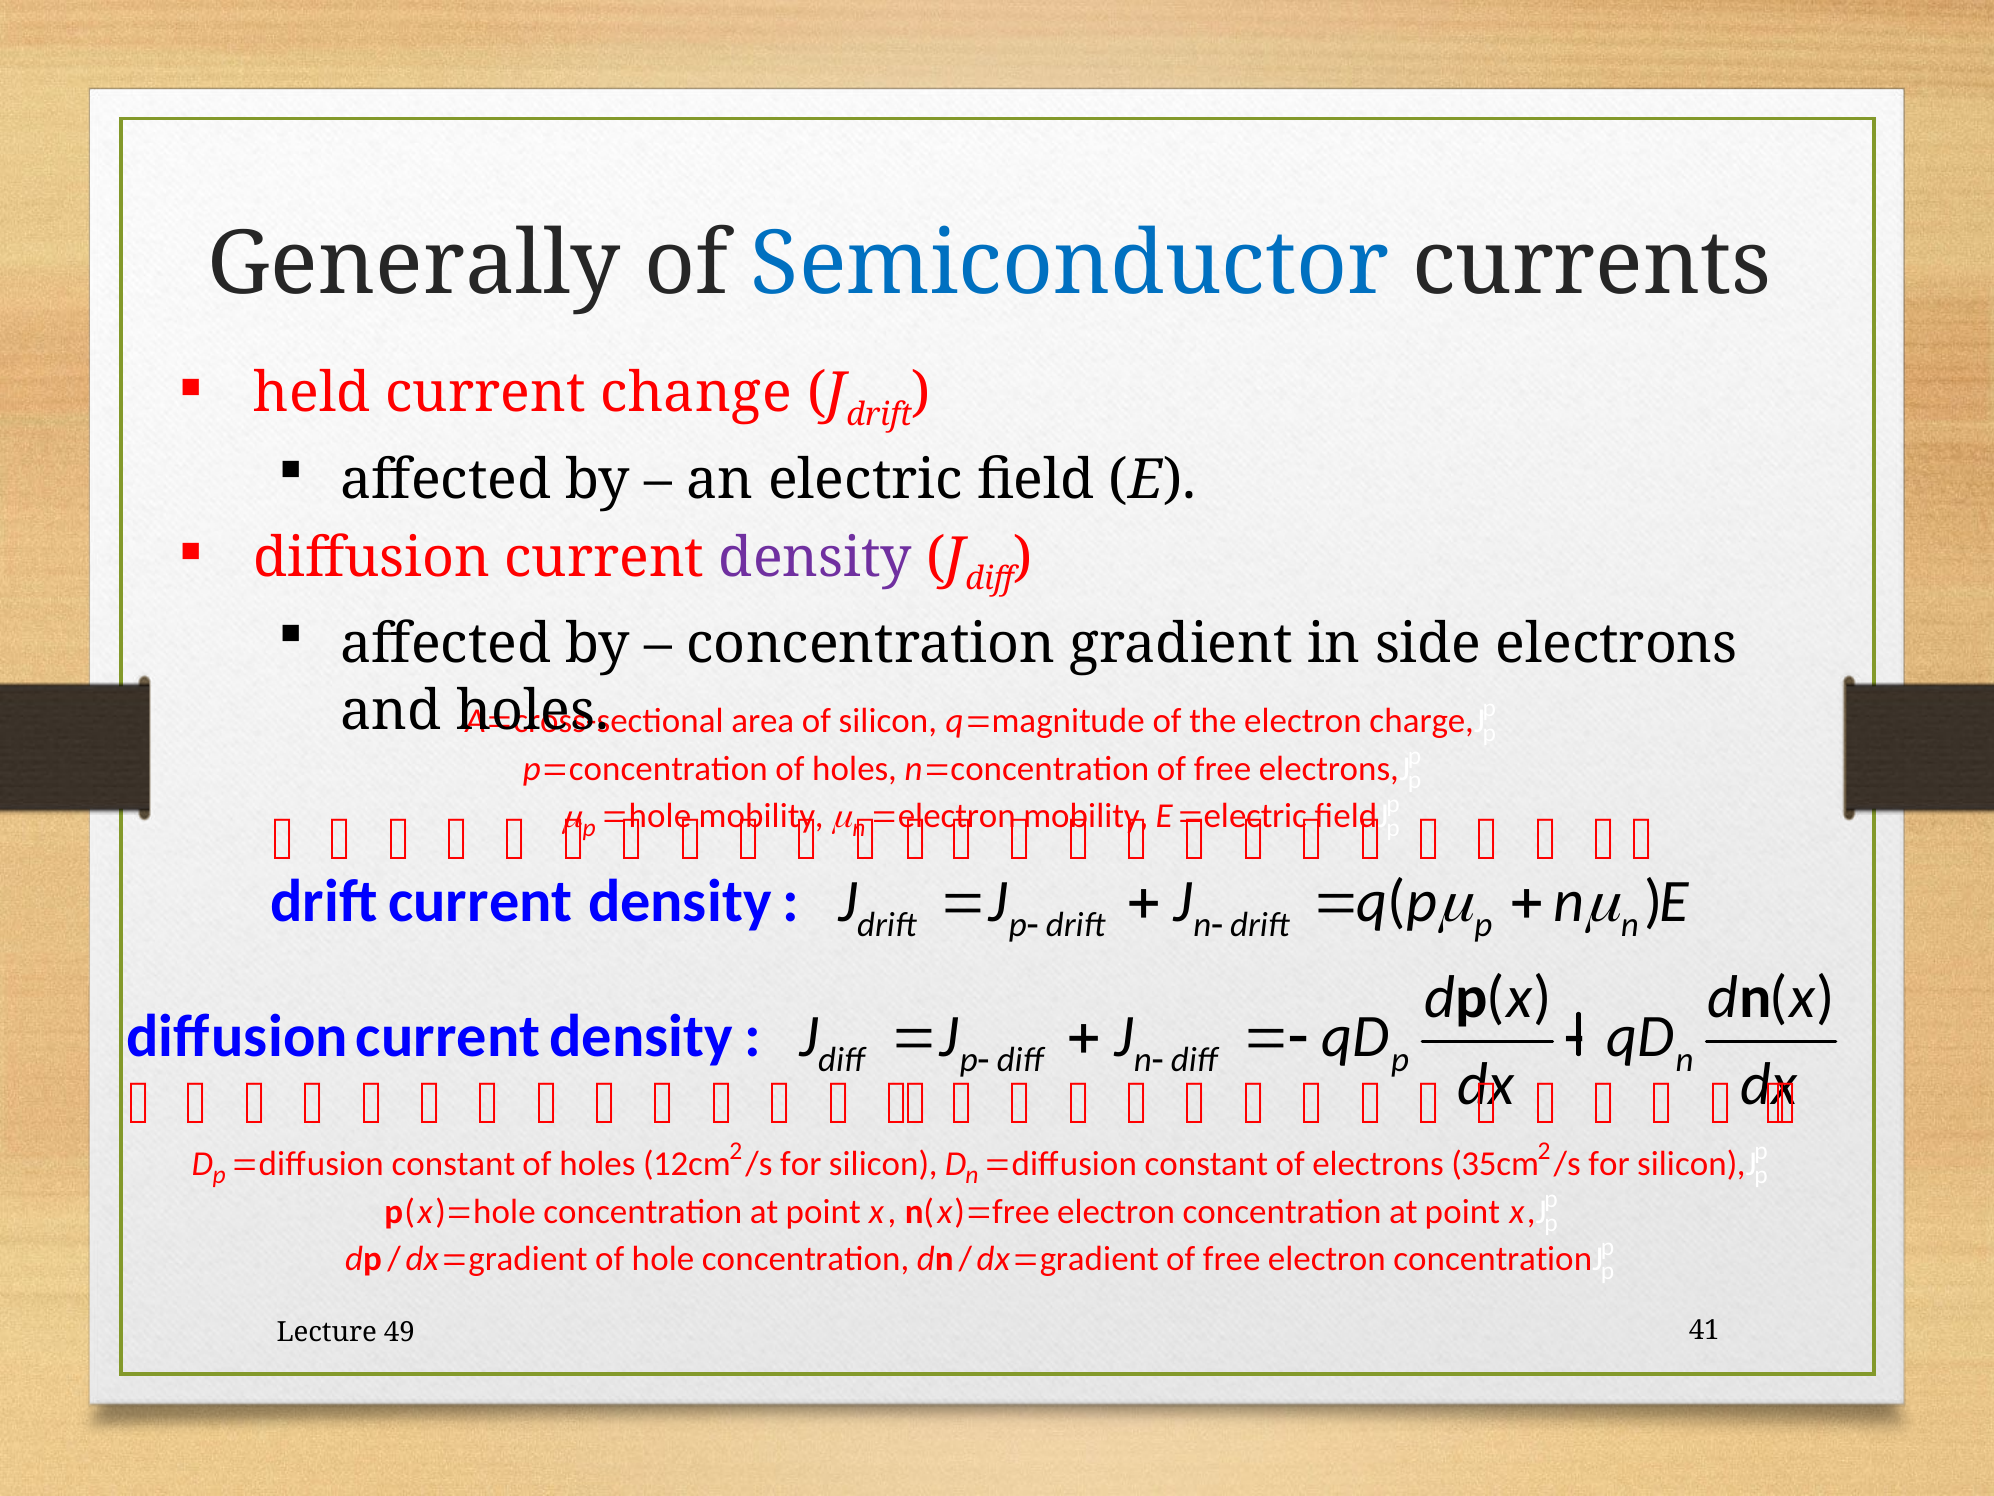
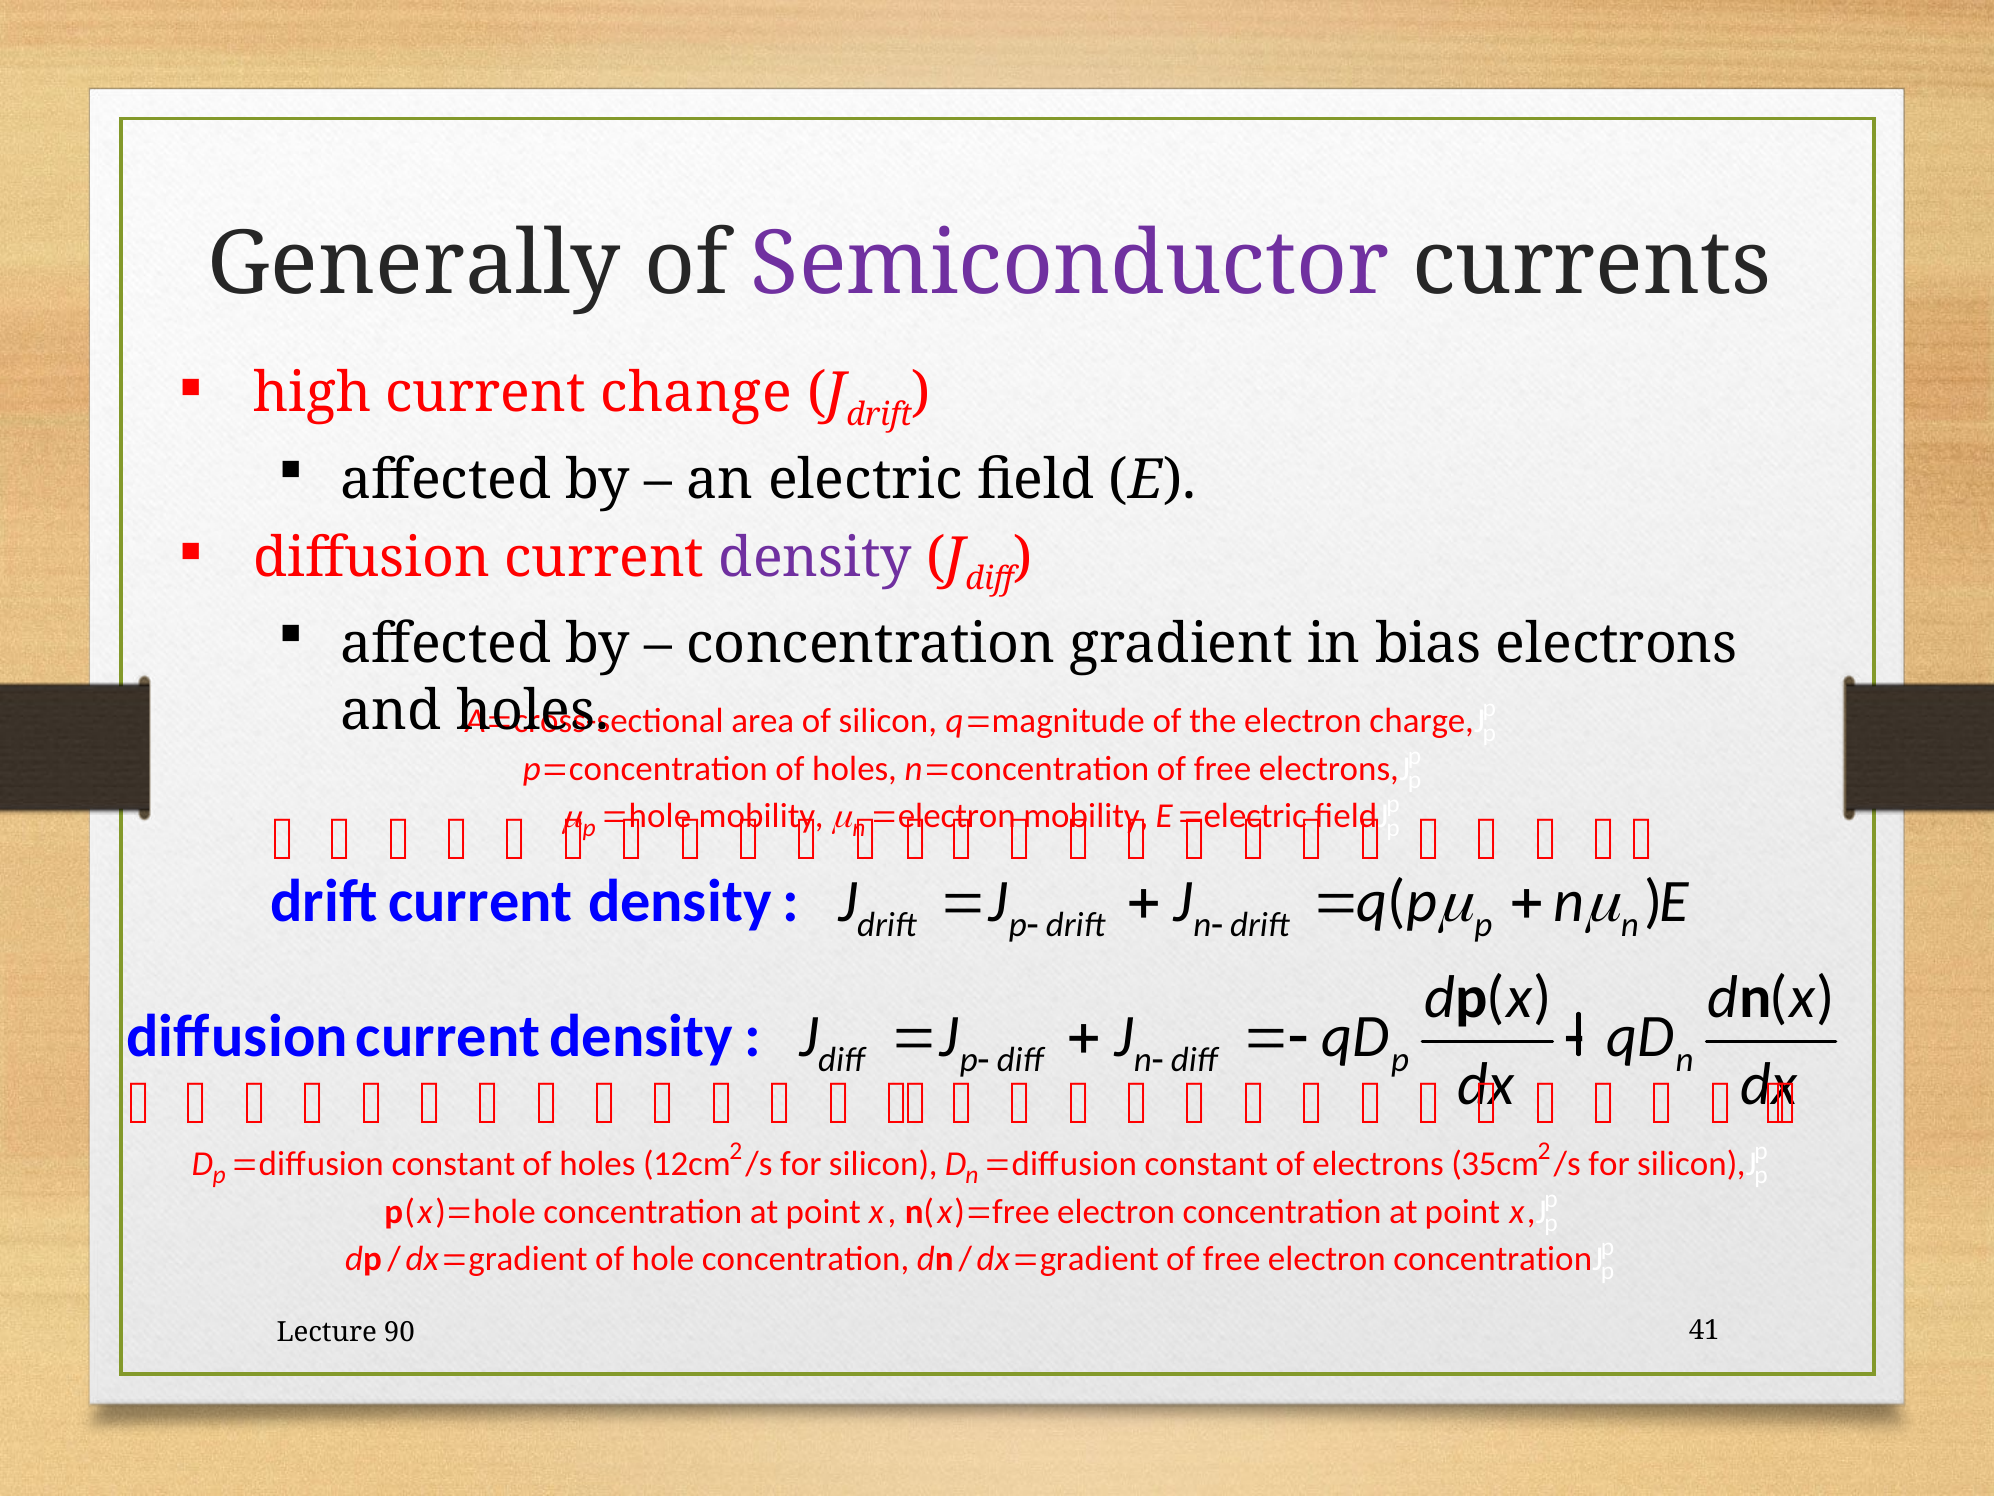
Semiconductor colour: blue -> purple
held: held -> high
side: side -> bias
49: 49 -> 90
